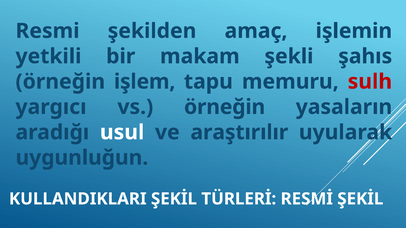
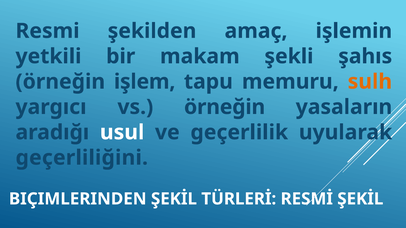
sulh colour: red -> orange
araştırılır: araştırılır -> geçerlilik
uygunluğun: uygunluğun -> geçerliliğini
KULLANDIKLARI: KULLANDIKLARI -> BIÇIMLERINDEN
